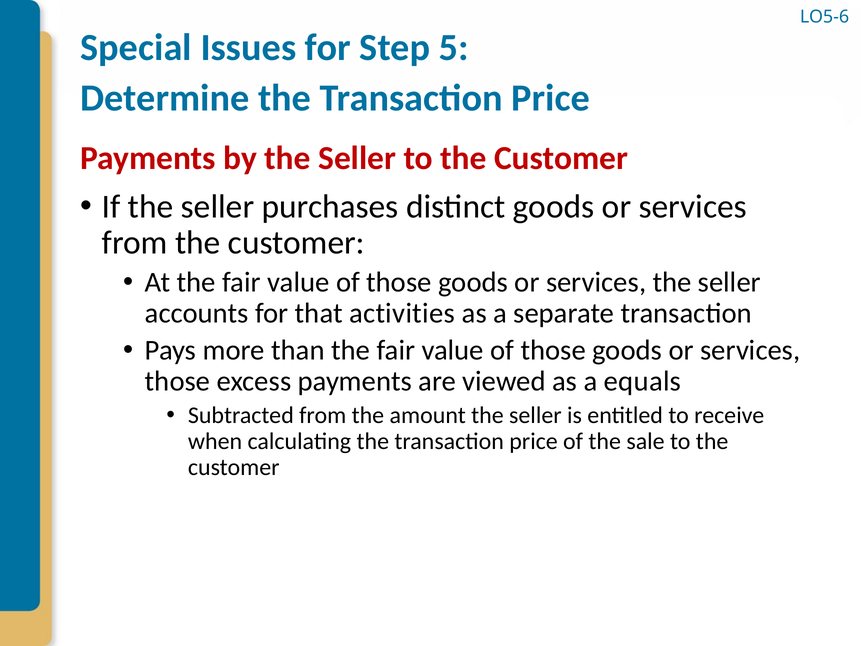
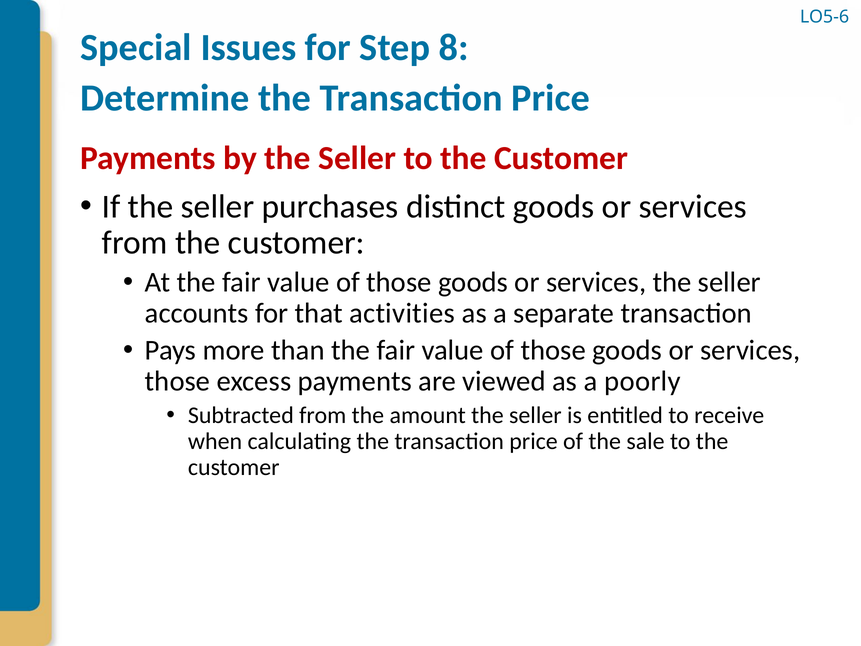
5: 5 -> 8
equals: equals -> poorly
